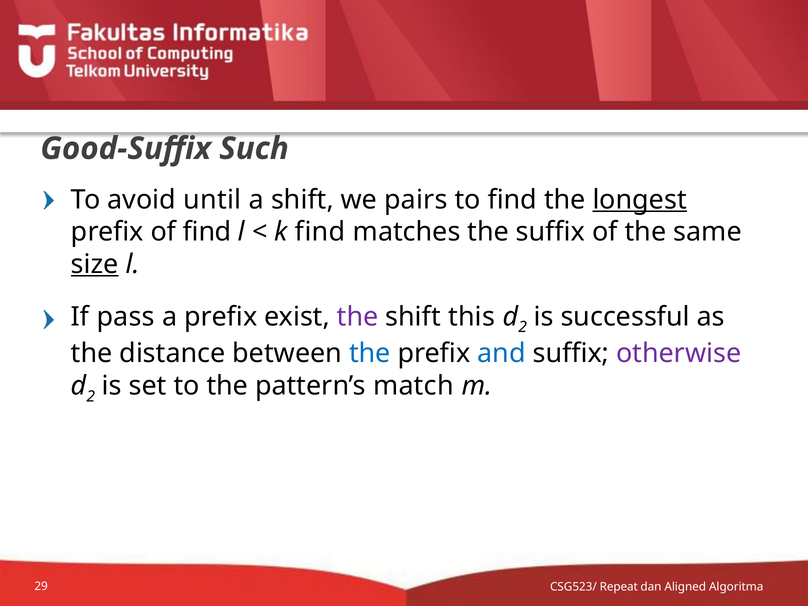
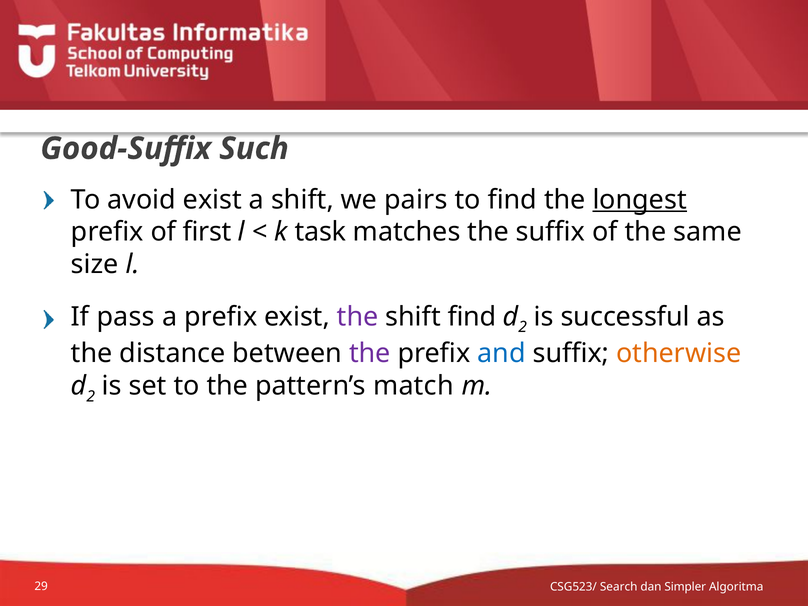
avoid until: until -> exist
of find: find -> first
k find: find -> task
size underline: present -> none
shift this: this -> find
the at (370, 354) colour: blue -> purple
otherwise colour: purple -> orange
Repeat: Repeat -> Search
Aligned: Aligned -> Simpler
